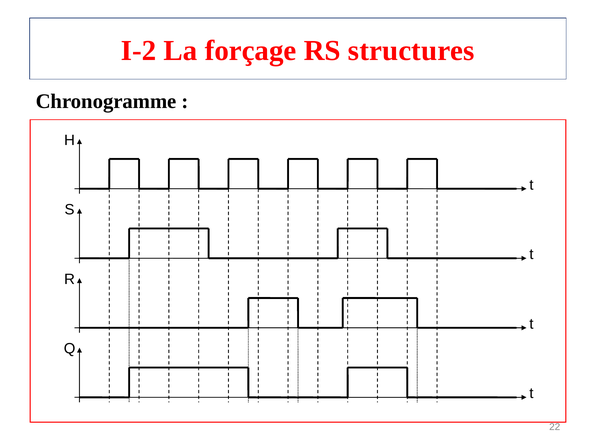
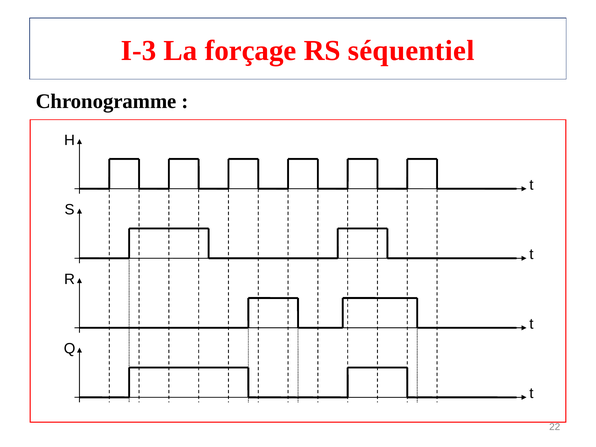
I-2: I-2 -> I-3
structures: structures -> séquentiel
